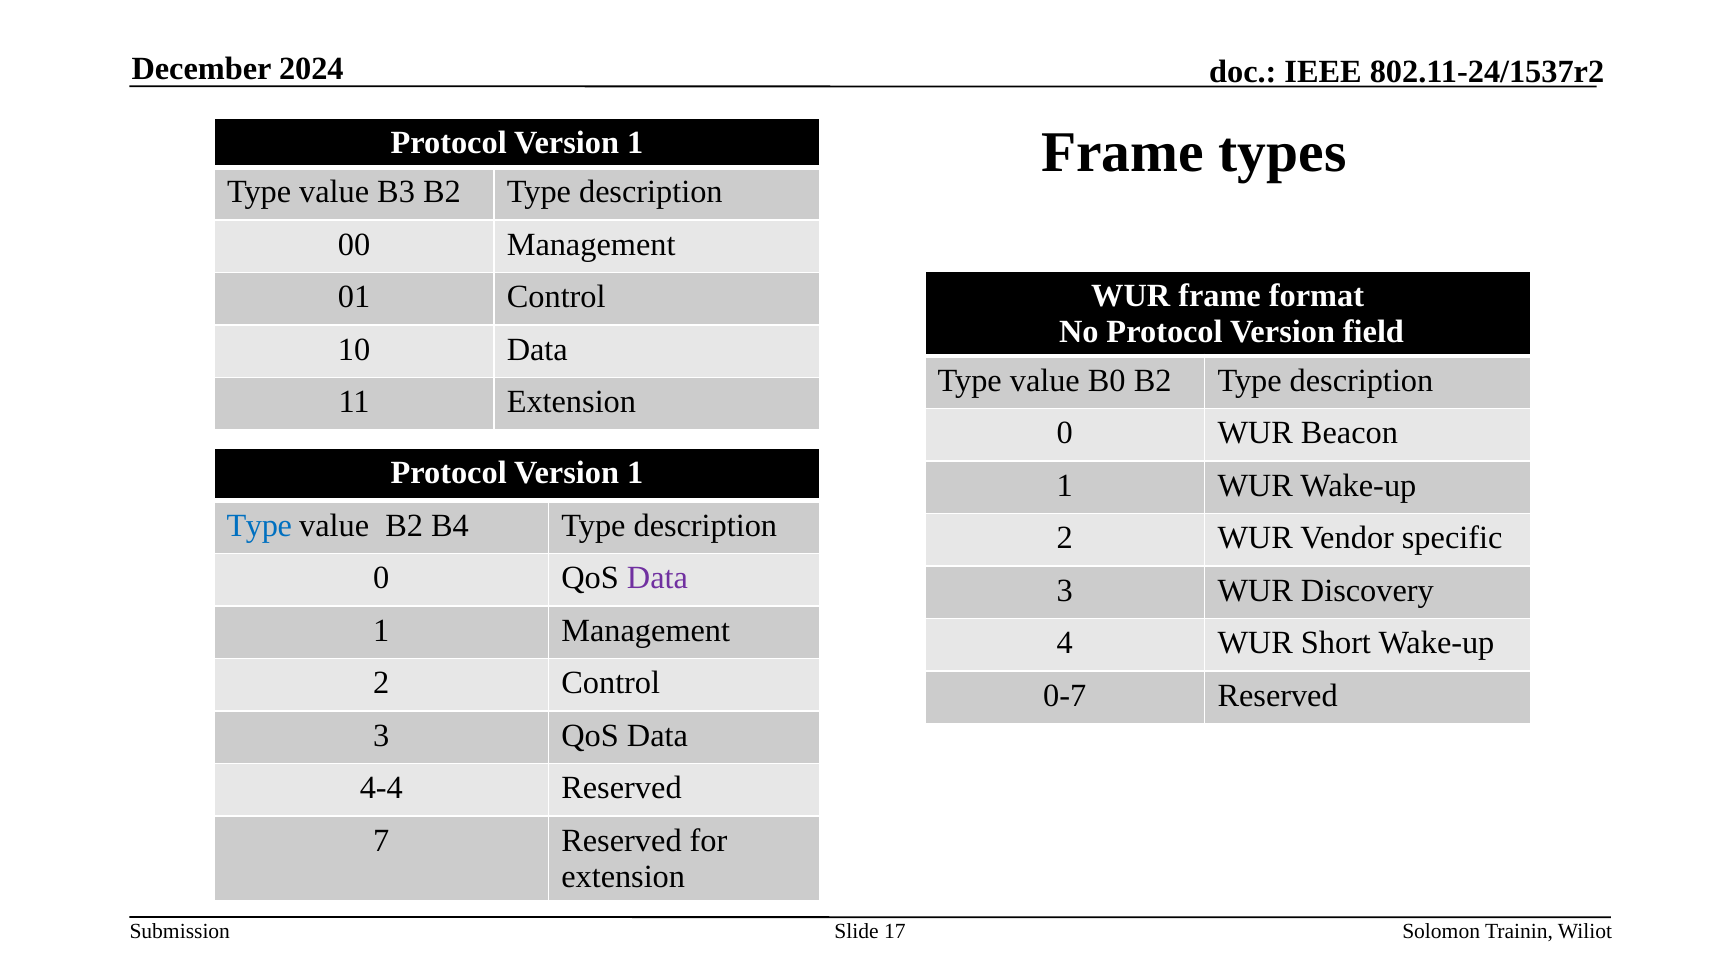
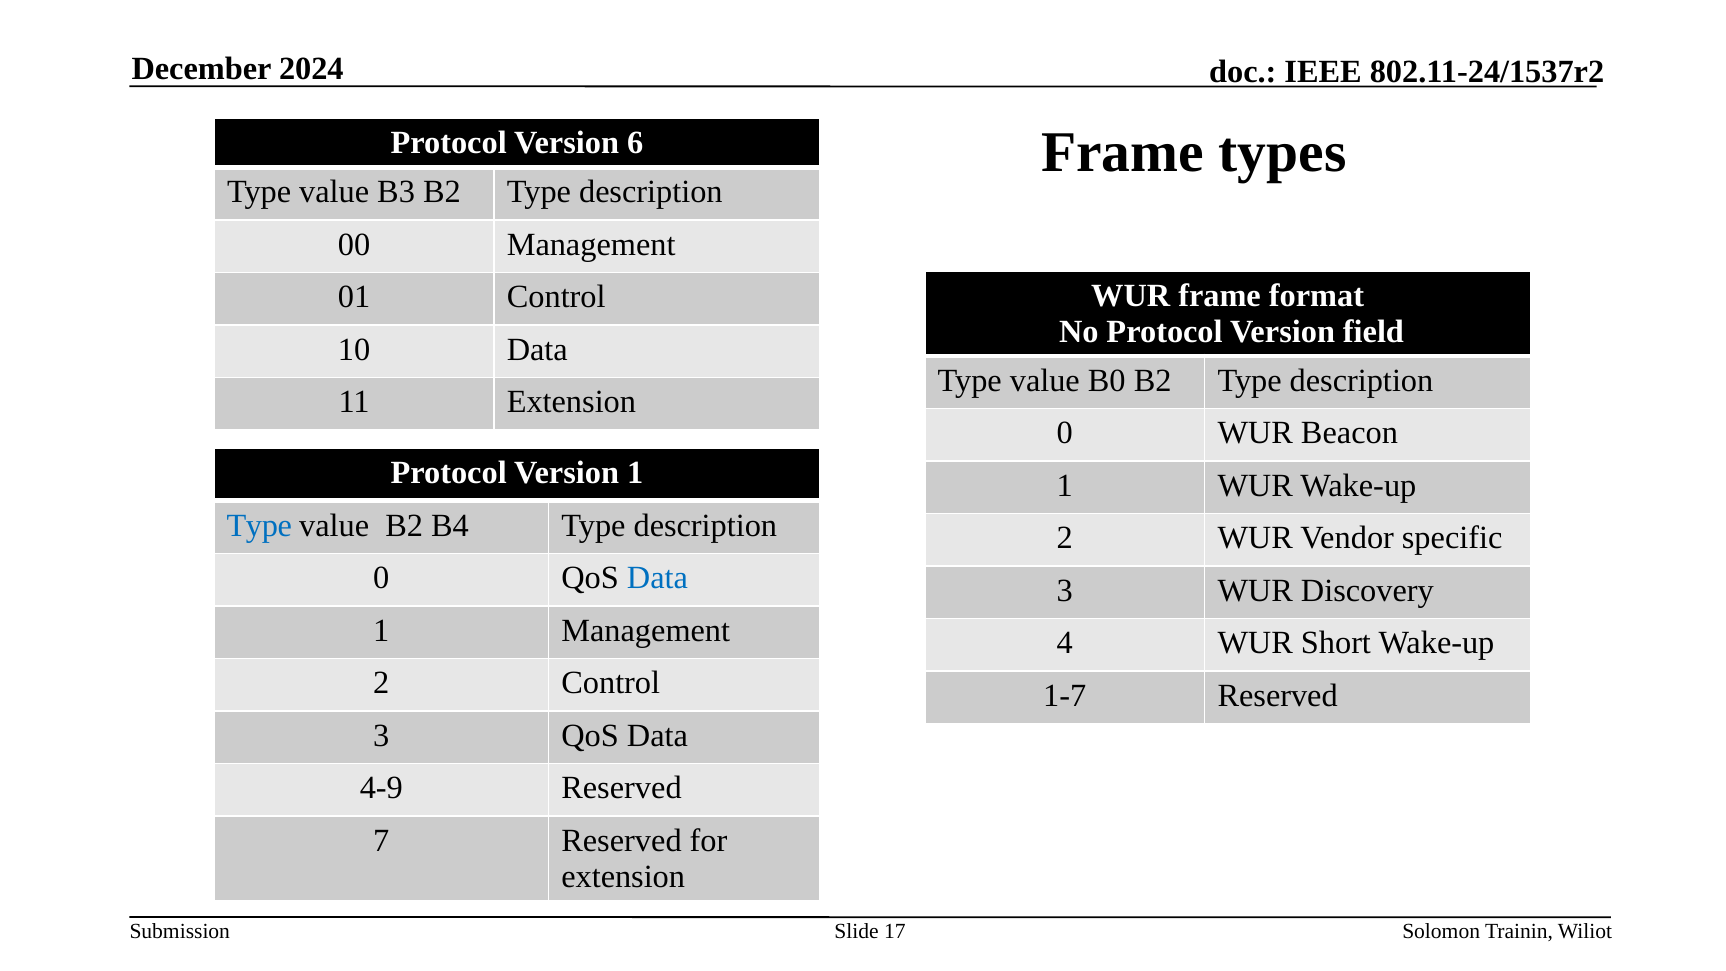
1 at (635, 143): 1 -> 6
Data at (657, 578) colour: purple -> blue
0-7: 0-7 -> 1-7
4-4: 4-4 -> 4-9
